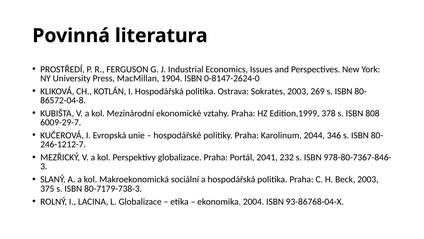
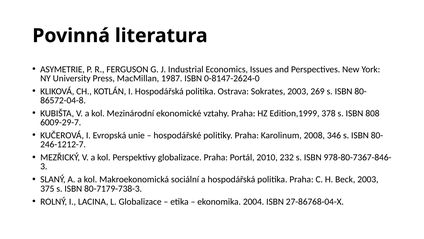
PROSTŘEDÍ: PROSTŘEDÍ -> ASYMETRIE
1904: 1904 -> 1987
2044: 2044 -> 2008
2041: 2041 -> 2010
93-86768-04-X: 93-86768-04-X -> 27-86768-04-X
